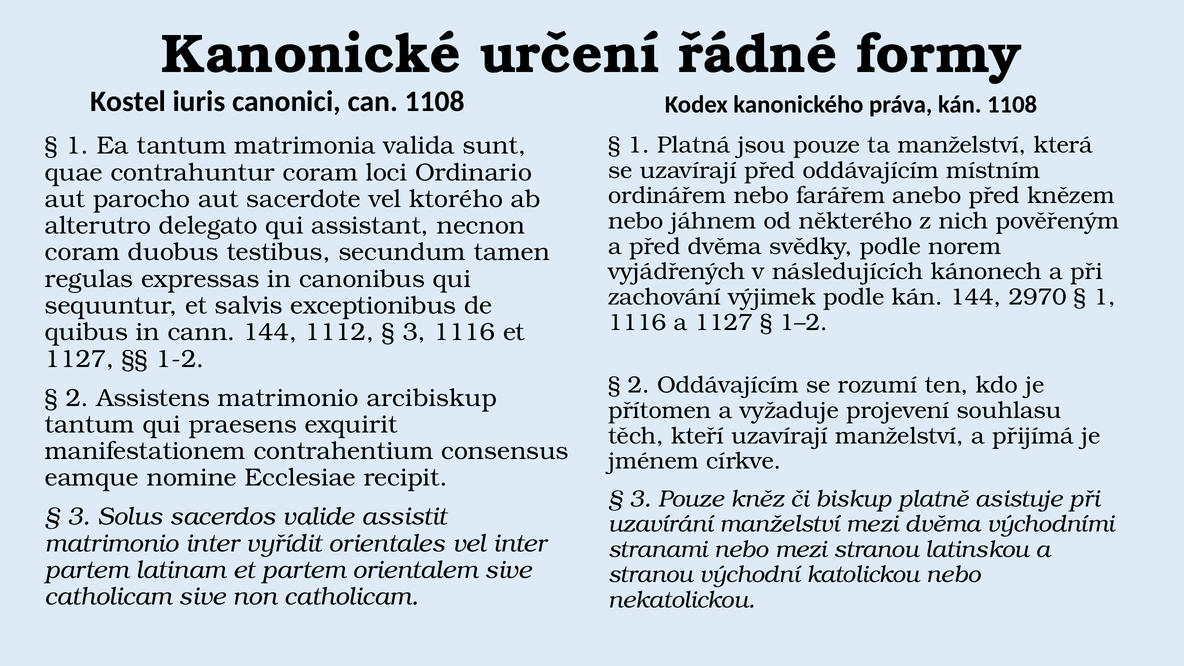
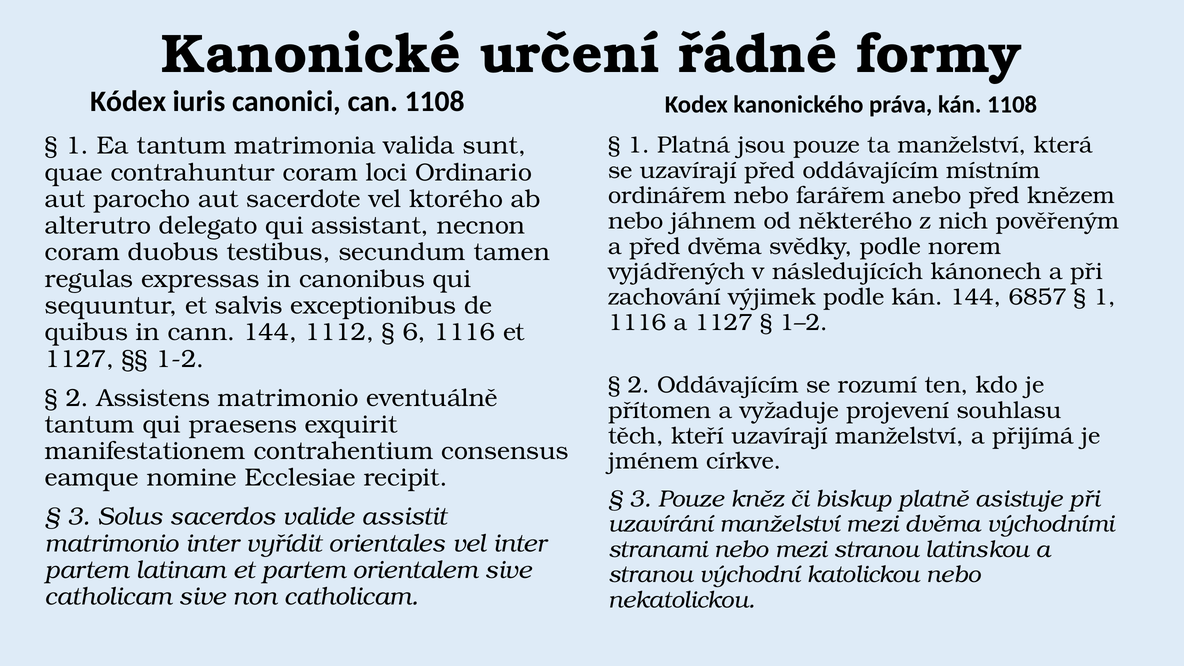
Kostel: Kostel -> Kódex
2970: 2970 -> 6857
3 at (414, 332): 3 -> 6
arcibiskup: arcibiskup -> eventuálně
